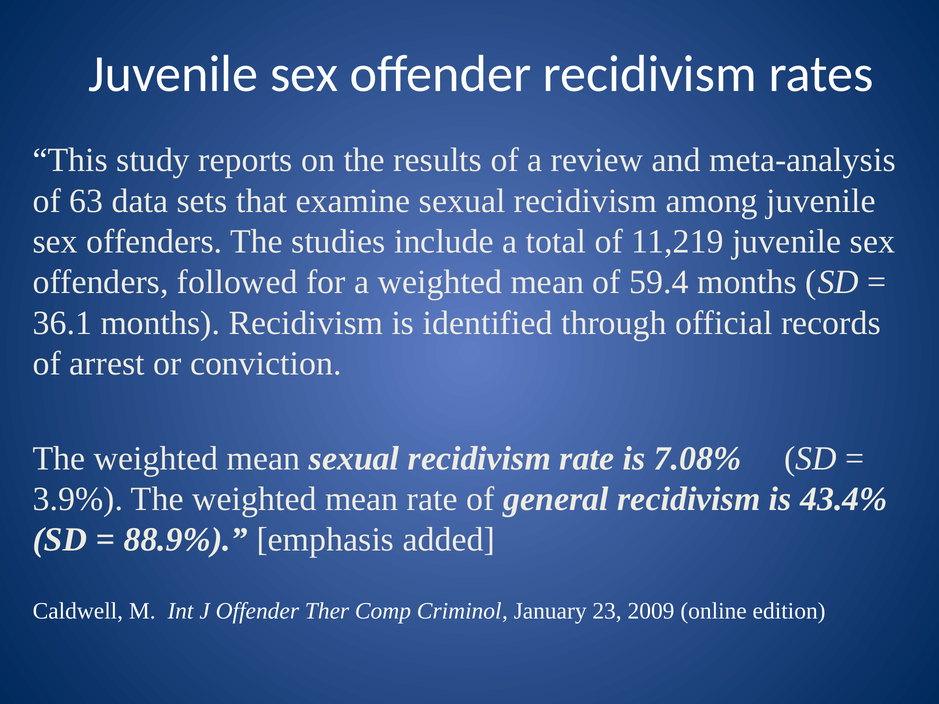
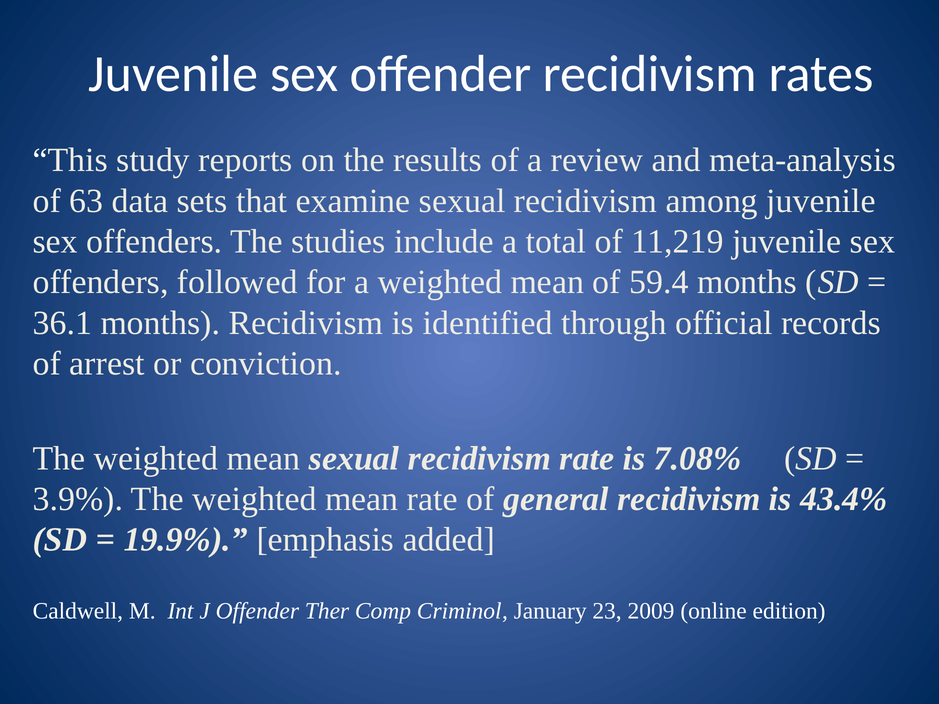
88.9%: 88.9% -> 19.9%
